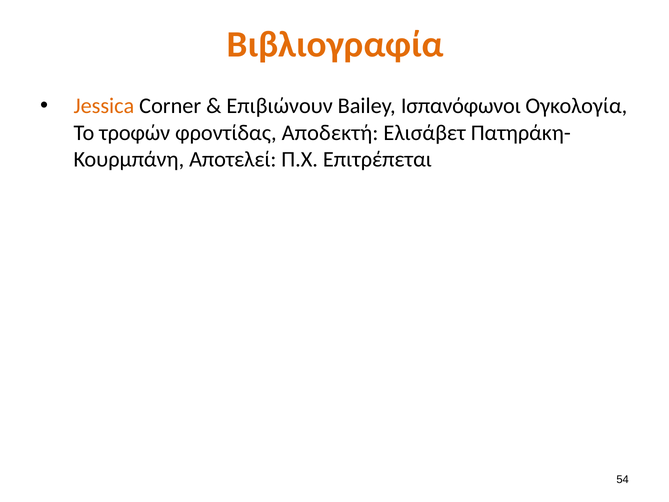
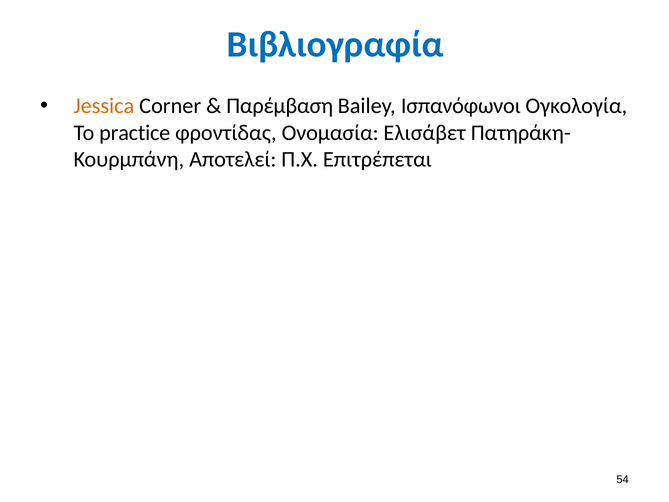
Βιβλιογραφία colour: orange -> blue
Επιβιώνουν: Επιβιώνουν -> Παρέμβαση
τροφών: τροφών -> practice
Αποδεκτή: Αποδεκτή -> Ονομασία
